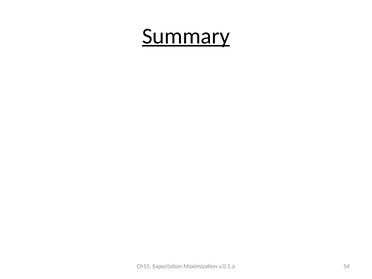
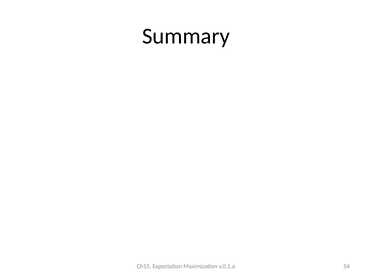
Summary underline: present -> none
